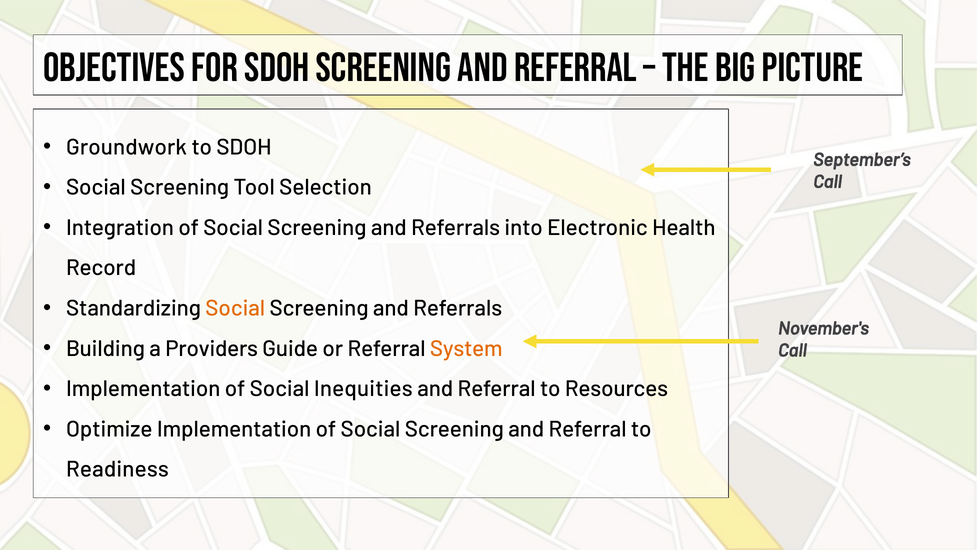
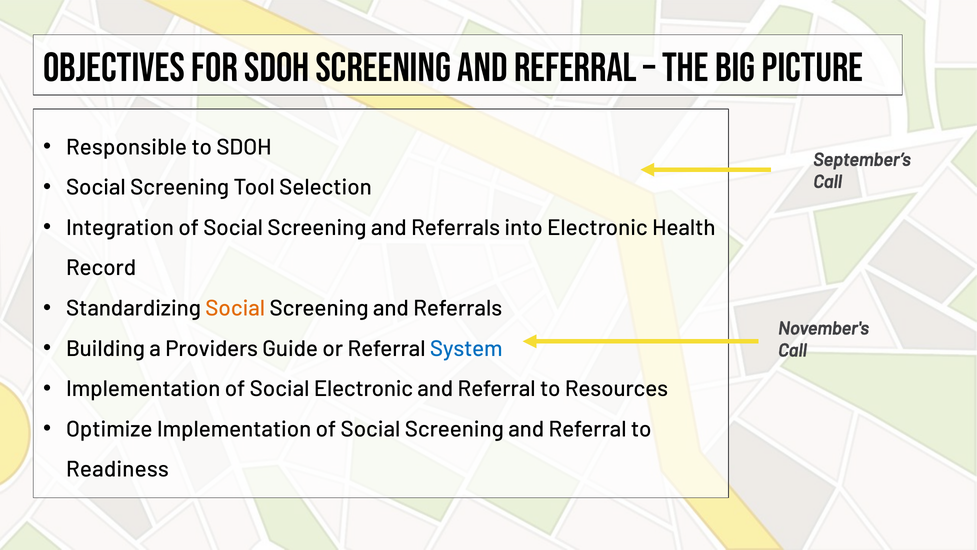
Groundwork: Groundwork -> Responsible
System colour: orange -> blue
Social Inequities: Inequities -> Electronic
